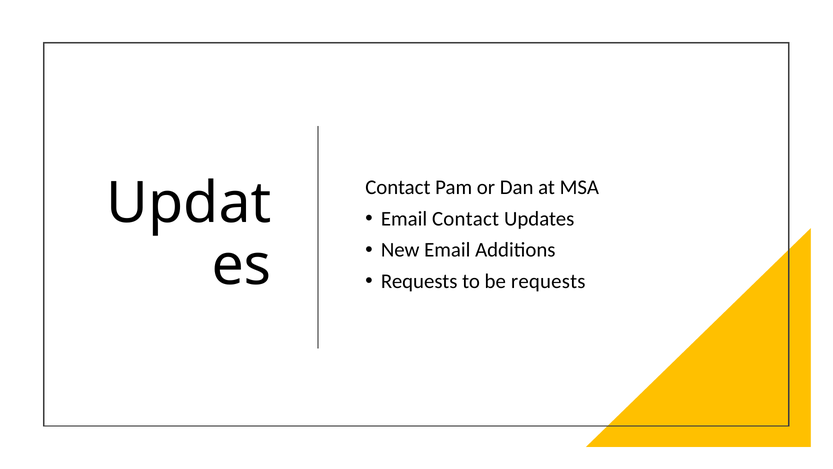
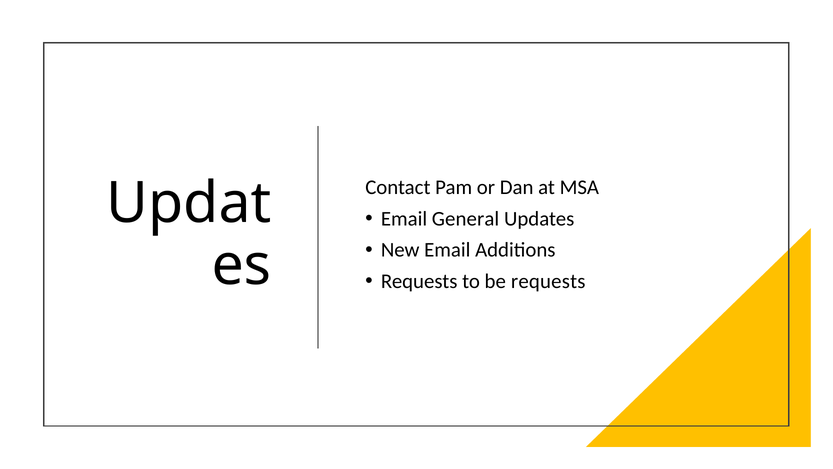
Email Contact: Contact -> General
